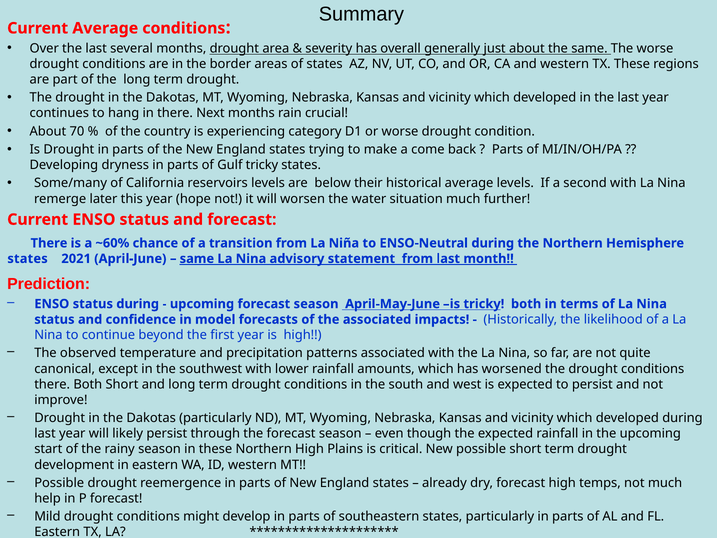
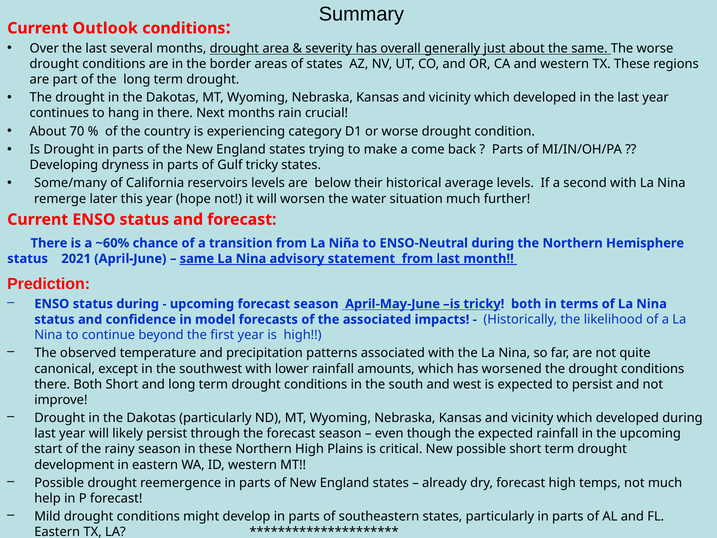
Current Average: Average -> Outlook
states at (28, 259): states -> status
